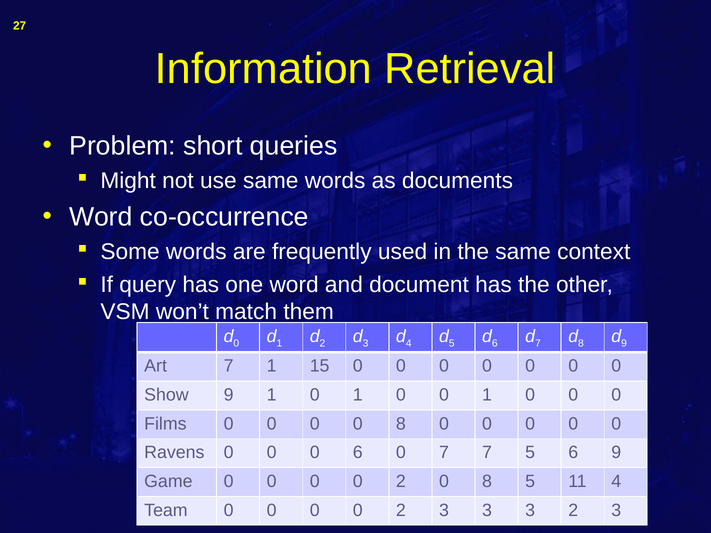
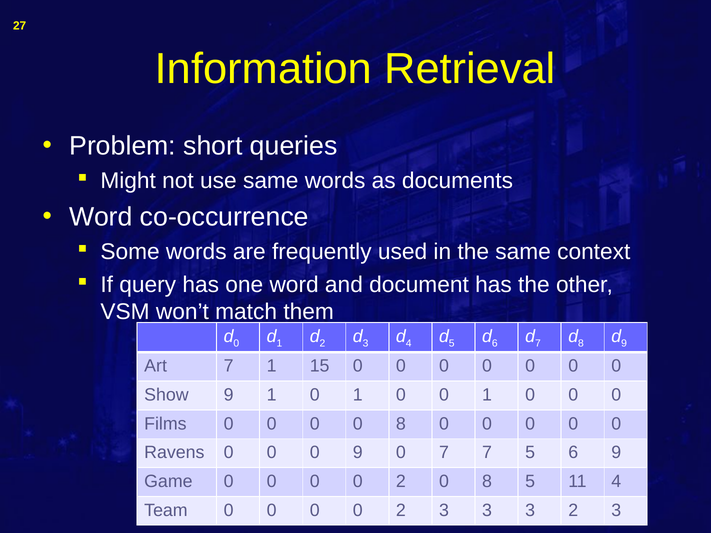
0 6: 6 -> 9
